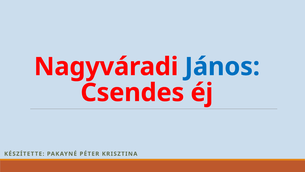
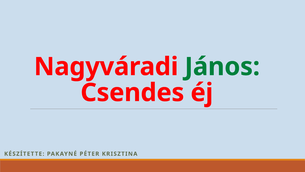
János colour: blue -> green
